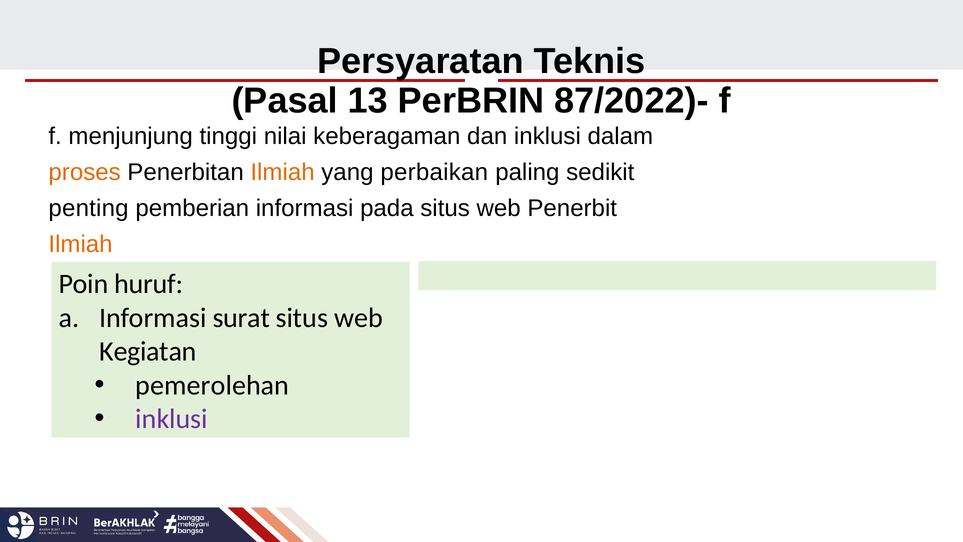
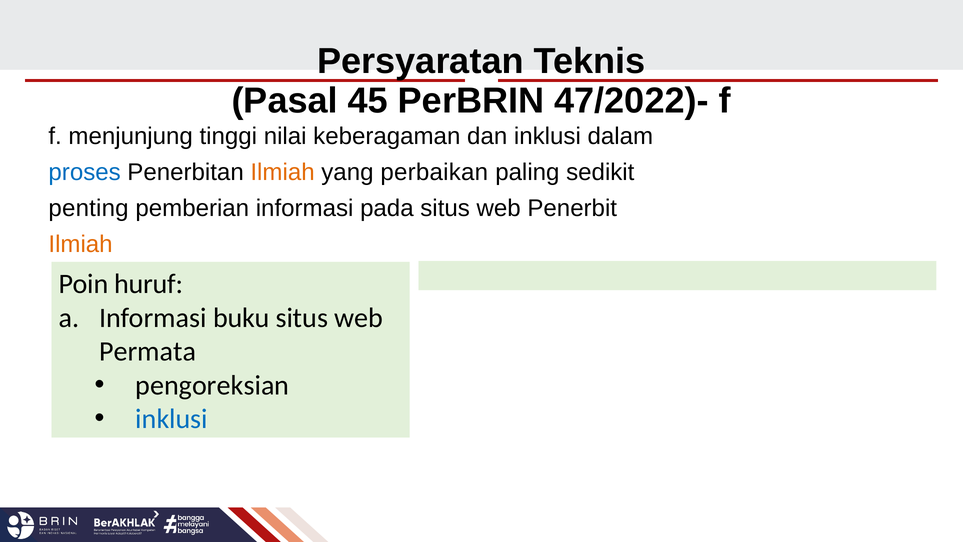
13: 13 -> 45
87/2022)-: 87/2022)- -> 47/2022)-
proses colour: orange -> blue
surat: surat -> buku
Kegiatan: Kegiatan -> Permata
pemerolehan: pemerolehan -> pengoreksian
inklusi at (172, 419) colour: purple -> blue
